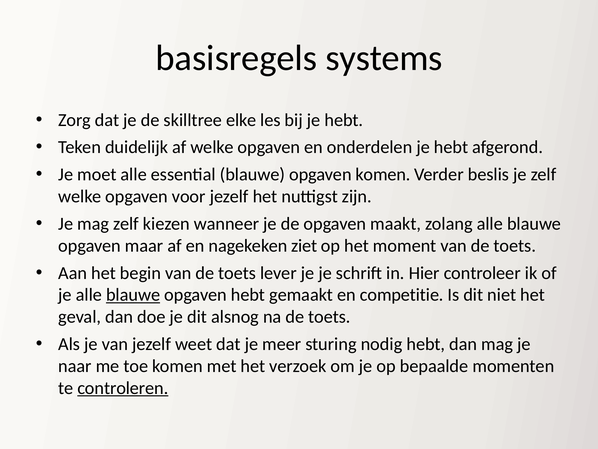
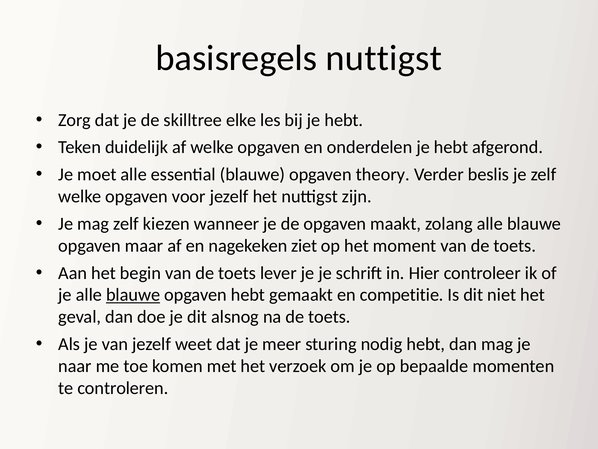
basisregels systems: systems -> nuttigst
opgaven komen: komen -> theory
controleren underline: present -> none
